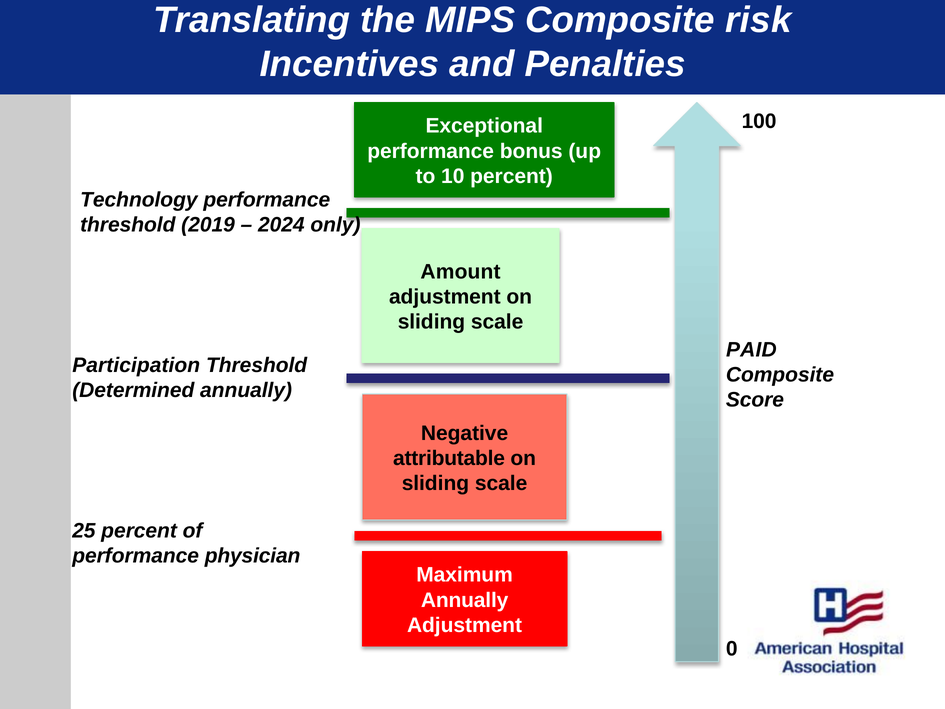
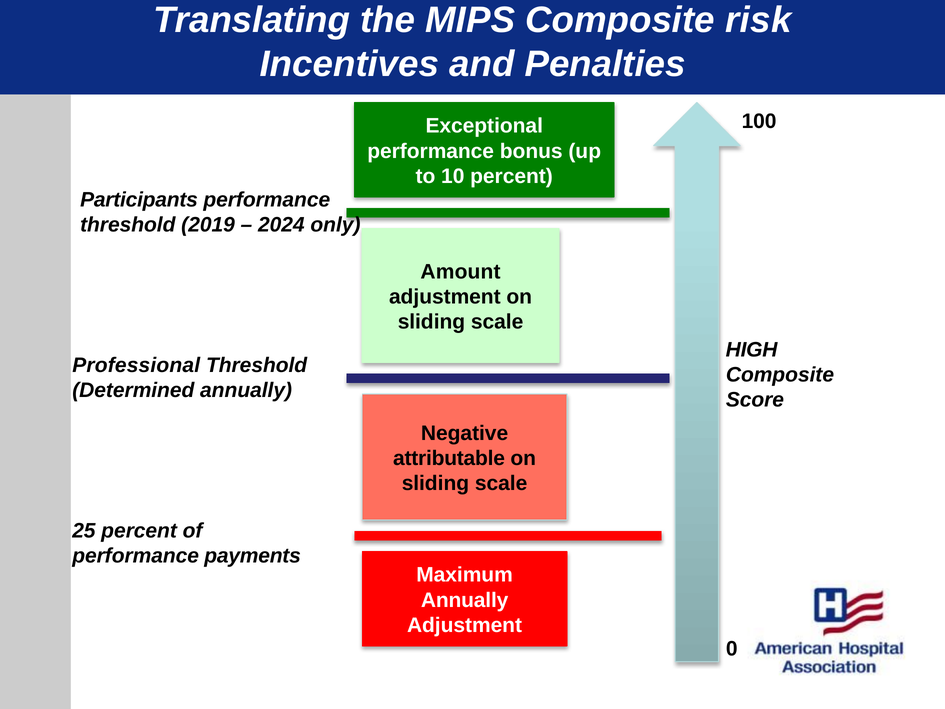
Technology: Technology -> Participants
PAID: PAID -> HIGH
Participation: Participation -> Professional
physician: physician -> payments
